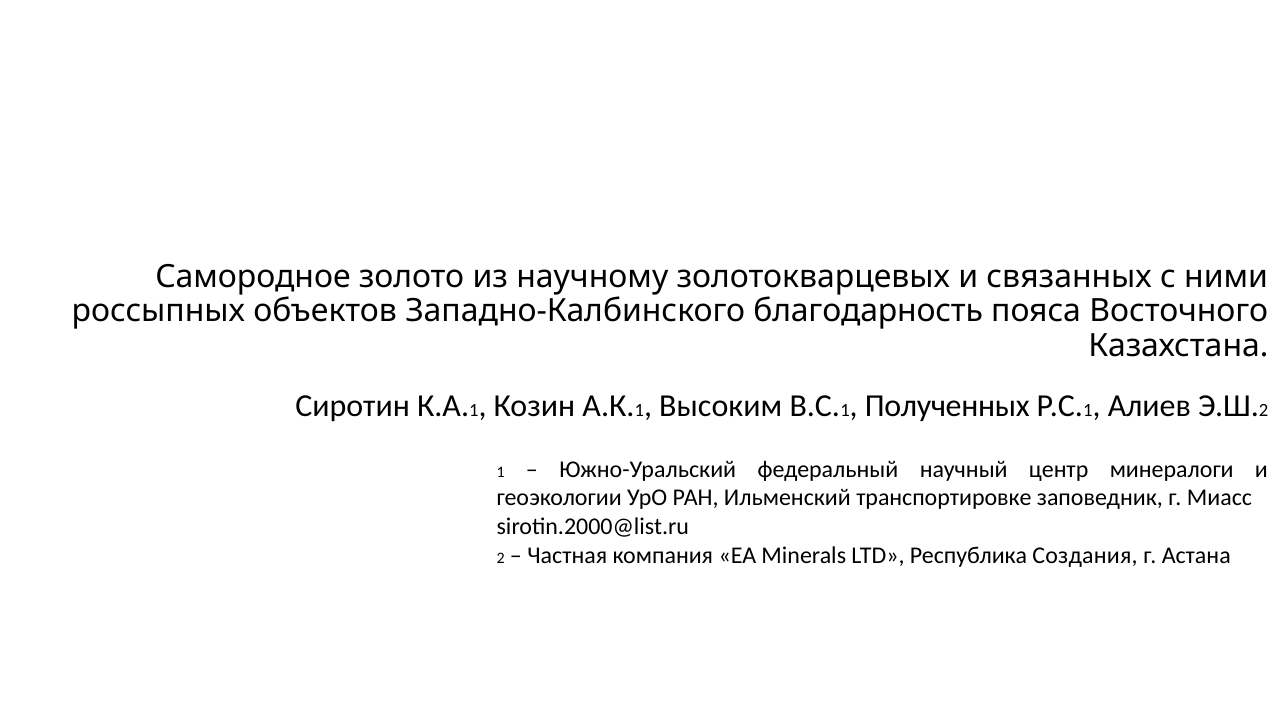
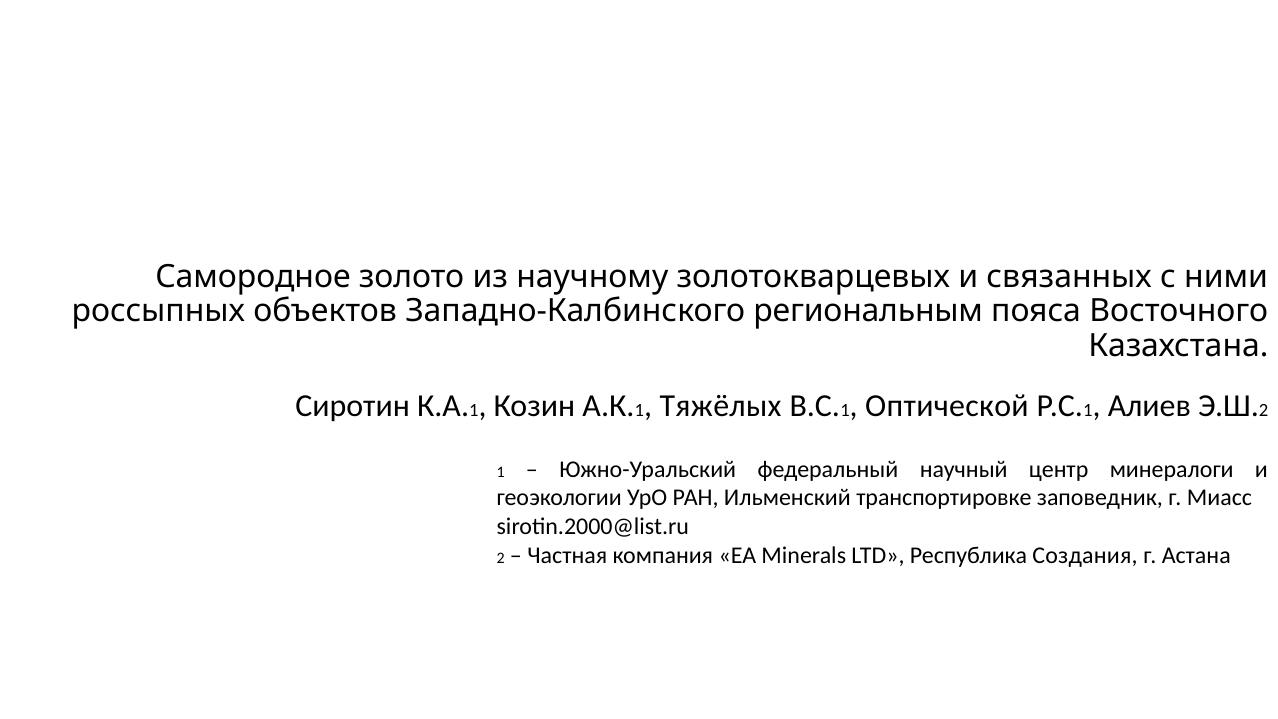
благодарность: благодарность -> региональным
Высоким: Высоким -> Тяжёлых
Полученных: Полученных -> Оптической
